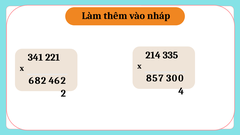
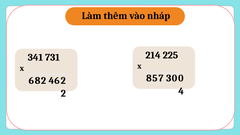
335: 335 -> 225
221: 221 -> 731
